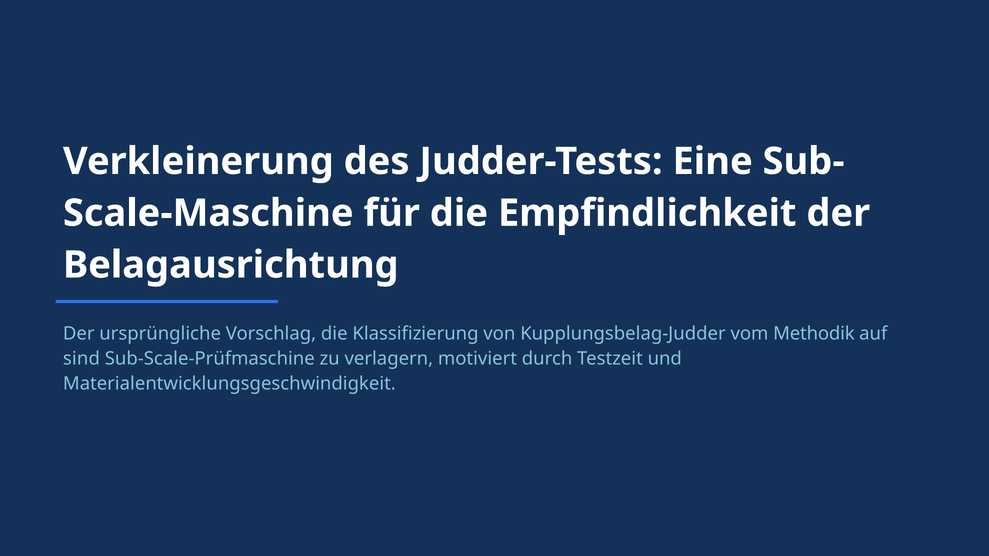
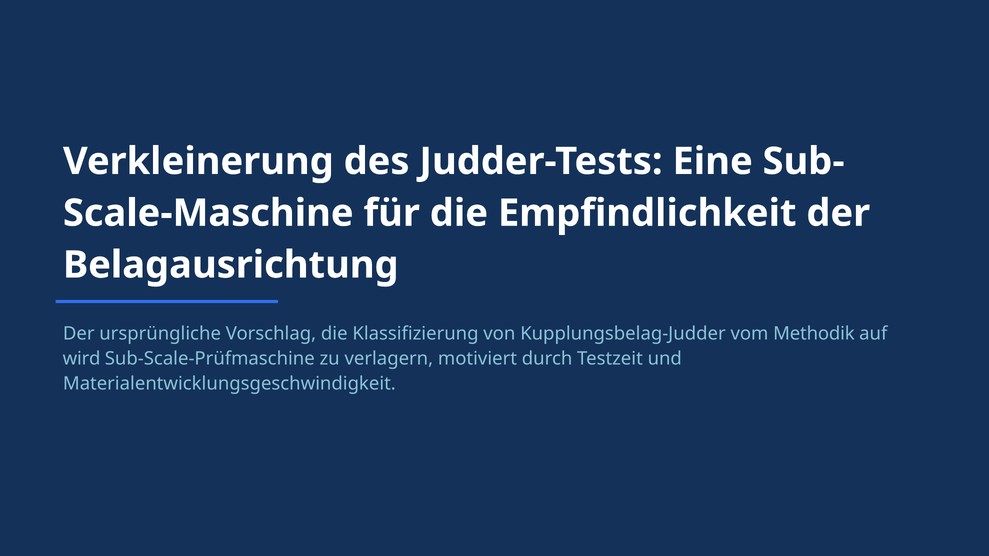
sind: sind -> wird
